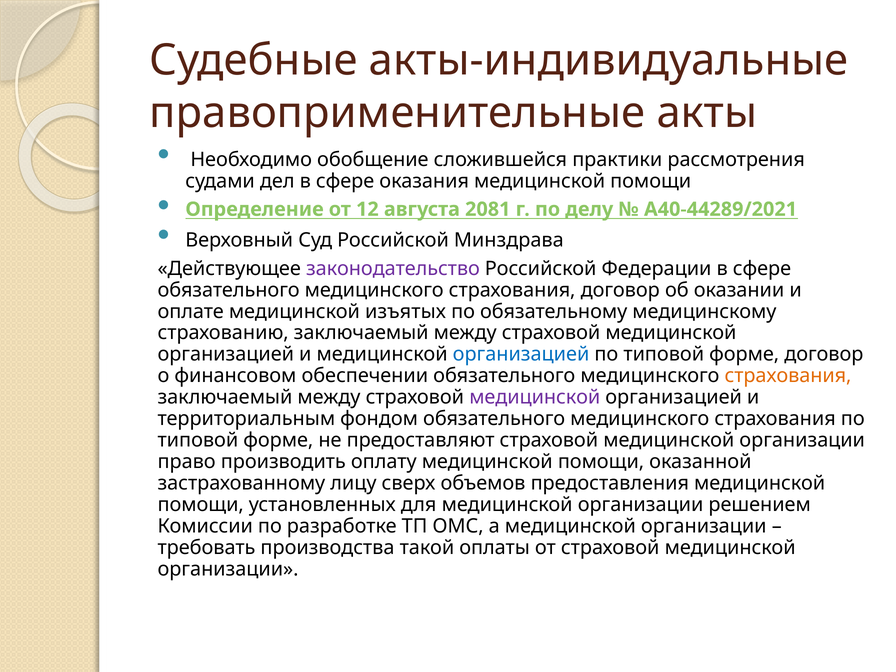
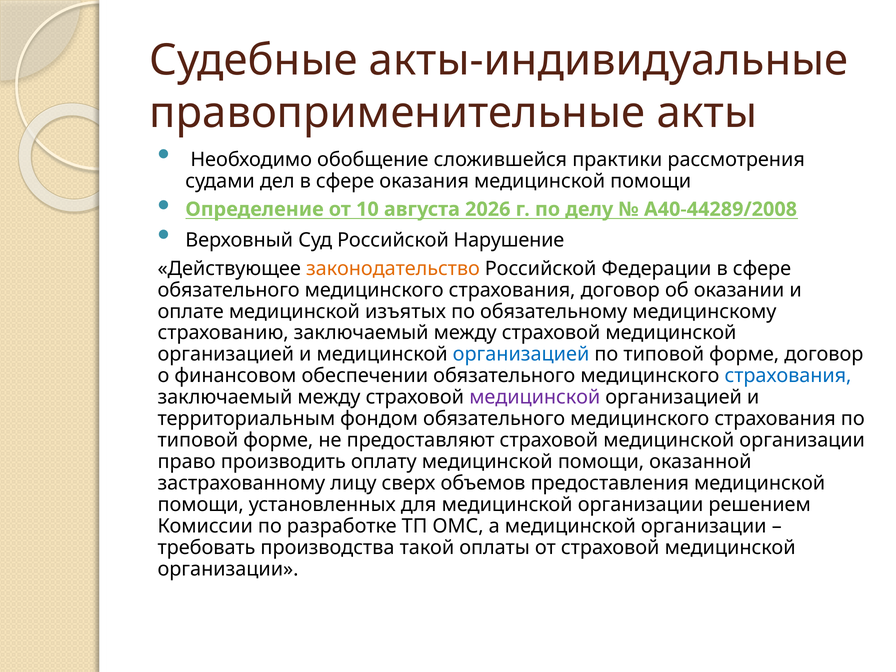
12: 12 -> 10
2081: 2081 -> 2026
А40-44289/2021: А40-44289/2021 -> А40-44289/2008
Минздрава: Минздрава -> Нарушение
законодательство colour: purple -> orange
страхования at (788, 376) colour: orange -> blue
